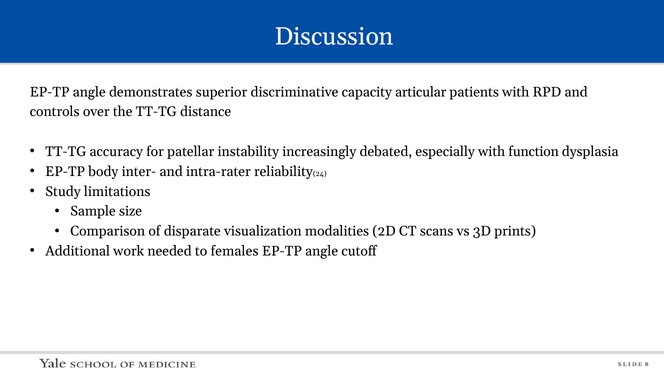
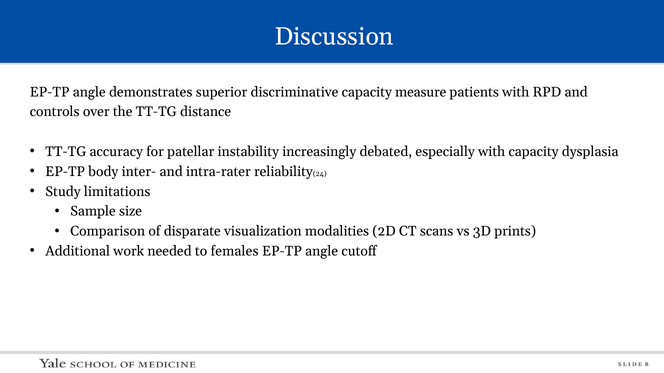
articular: articular -> measure
with function: function -> capacity
